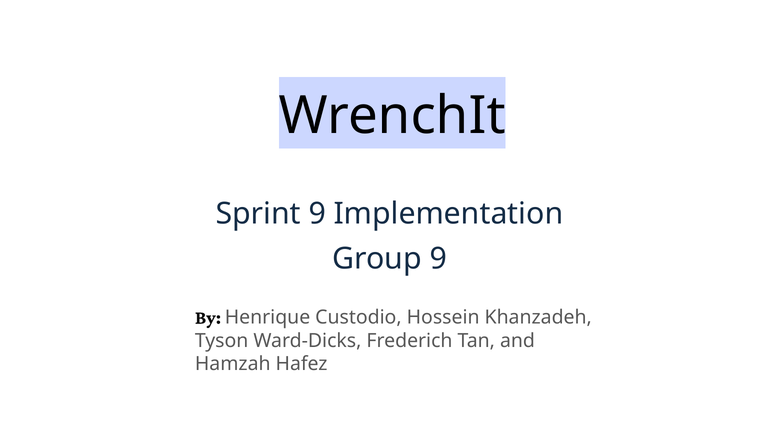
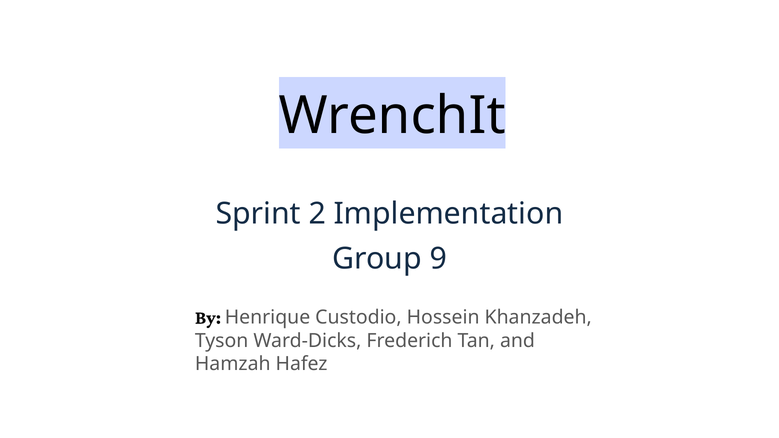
Sprint 9: 9 -> 2
